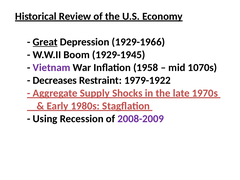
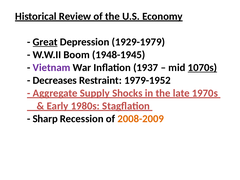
1929-1966: 1929-1966 -> 1929-1979
1929-1945: 1929-1945 -> 1948-1945
1958: 1958 -> 1937
1070s underline: none -> present
1979-1922: 1979-1922 -> 1979-1952
Using: Using -> Sharp
2008-2009 colour: purple -> orange
